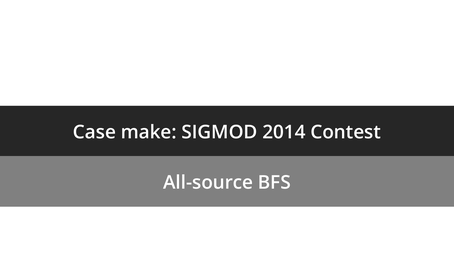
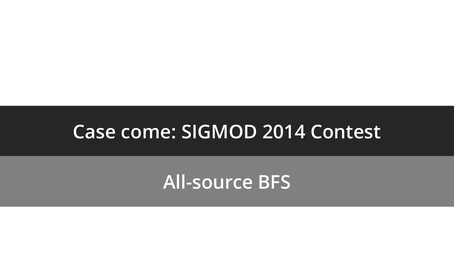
make: make -> come
